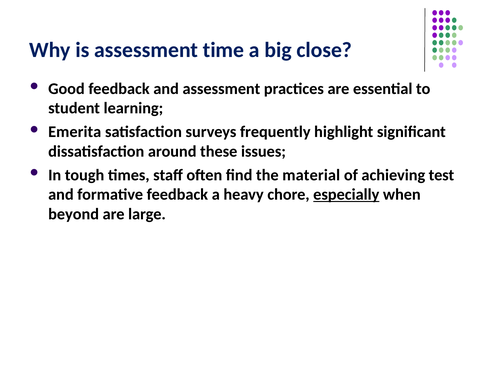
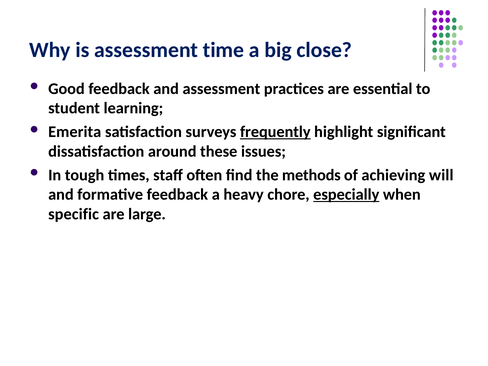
frequently underline: none -> present
material: material -> methods
test: test -> will
beyond: beyond -> specific
